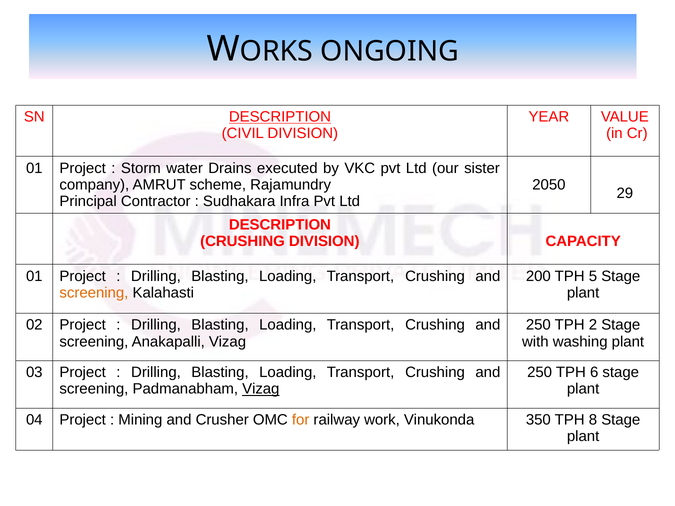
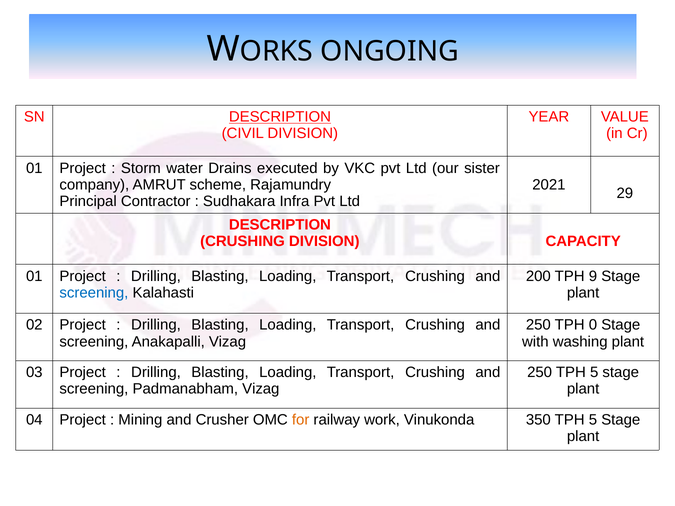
2050: 2050 -> 2021
5: 5 -> 9
screening at (94, 293) colour: orange -> blue
2: 2 -> 0
250 TPH 6: 6 -> 5
Vizag at (261, 389) underline: present -> none
350 TPH 8: 8 -> 5
